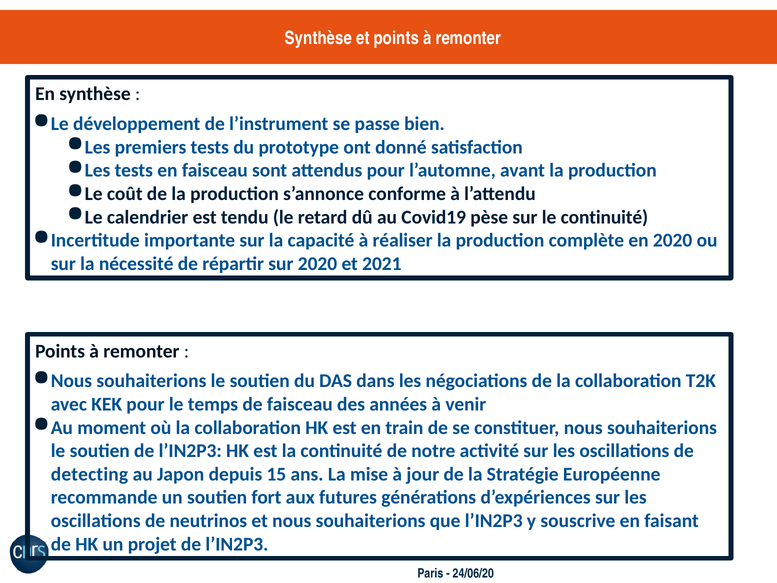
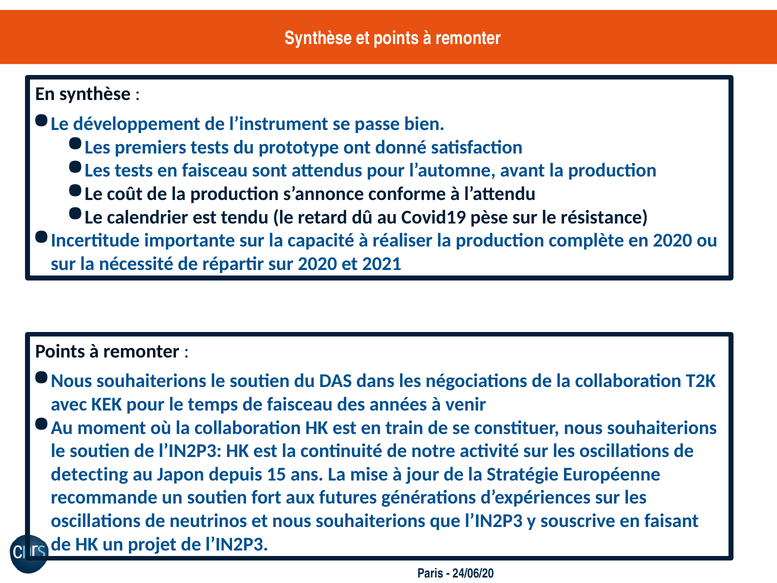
le continuité: continuité -> résistance
